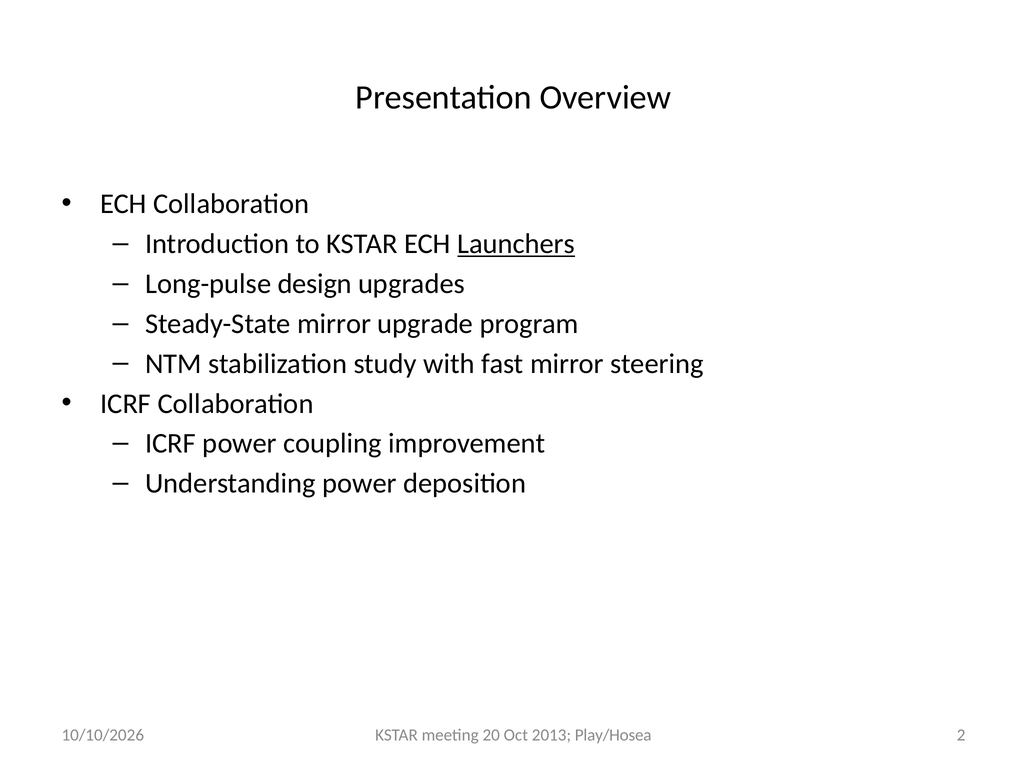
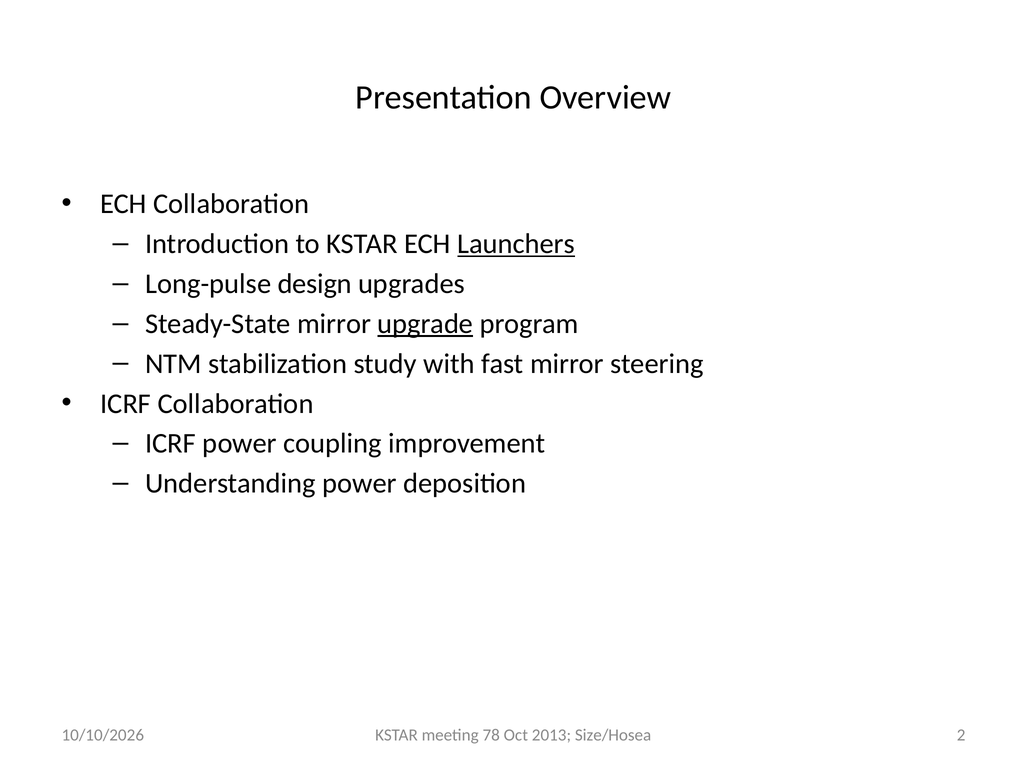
upgrade underline: none -> present
20: 20 -> 78
Play/Hosea: Play/Hosea -> Size/Hosea
